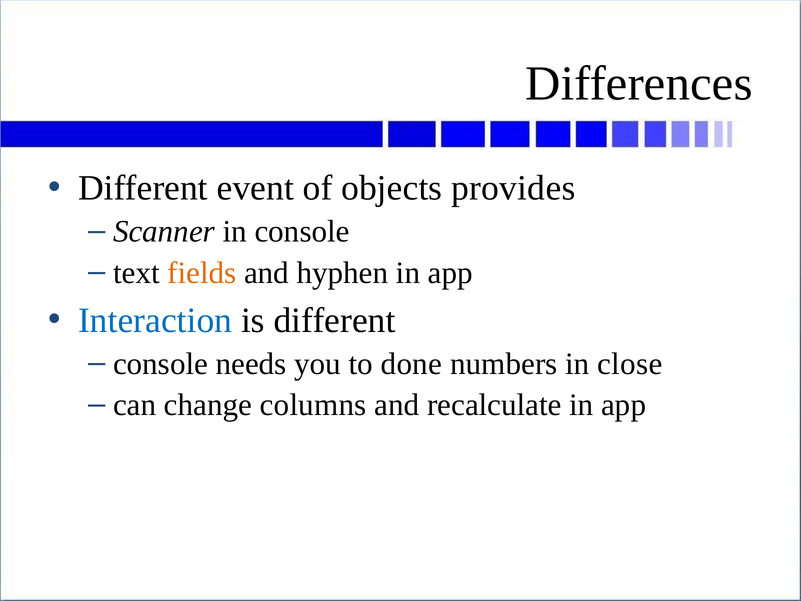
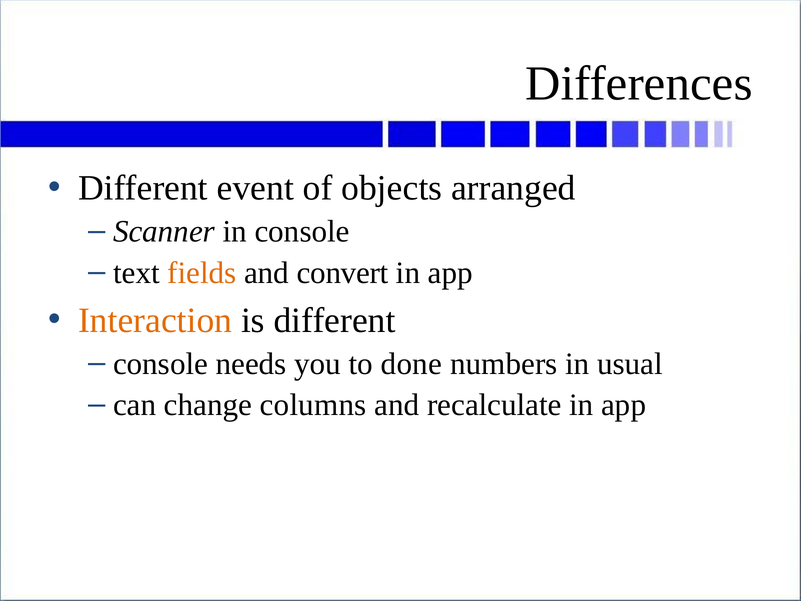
provides: provides -> arranged
hyphen: hyphen -> convert
Interaction colour: blue -> orange
close: close -> usual
